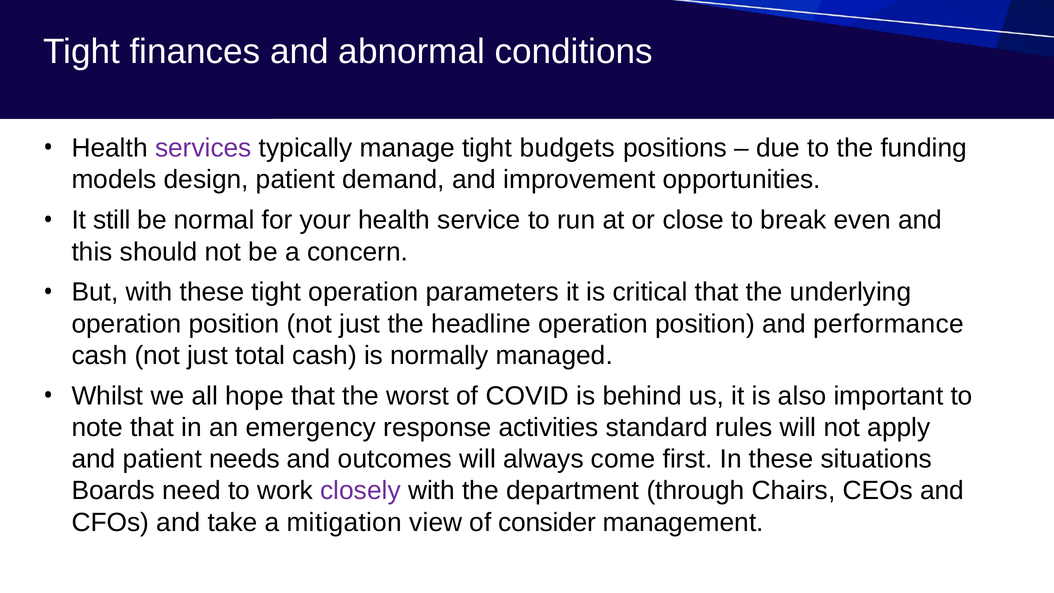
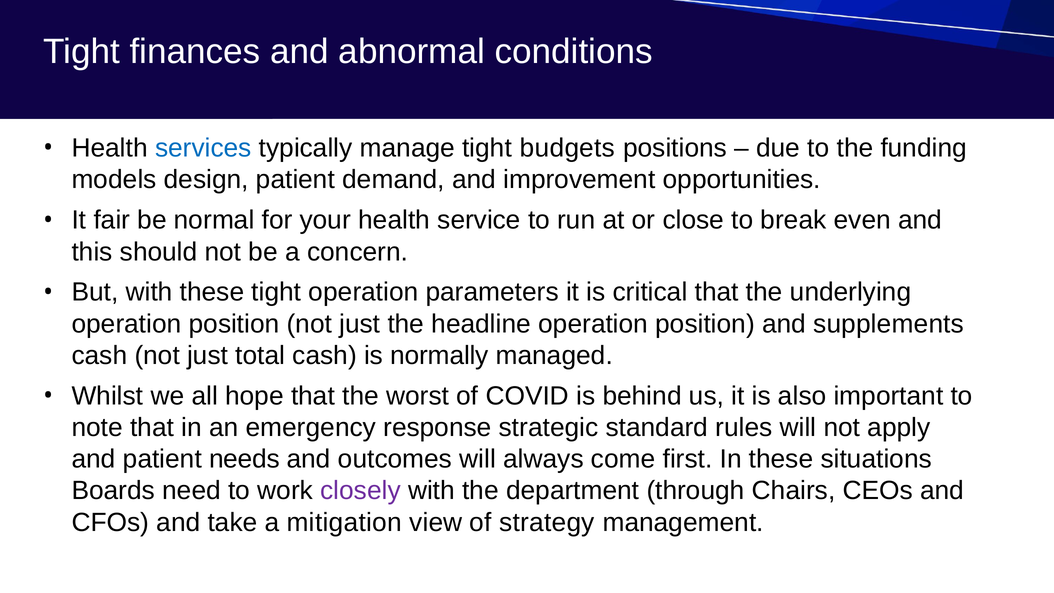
services colour: purple -> blue
still: still -> fair
performance: performance -> supplements
activities: activities -> strategic
consider: consider -> strategy
